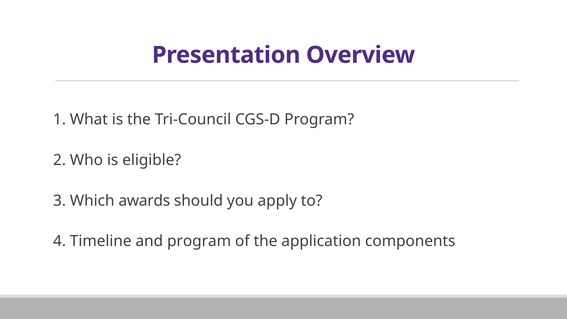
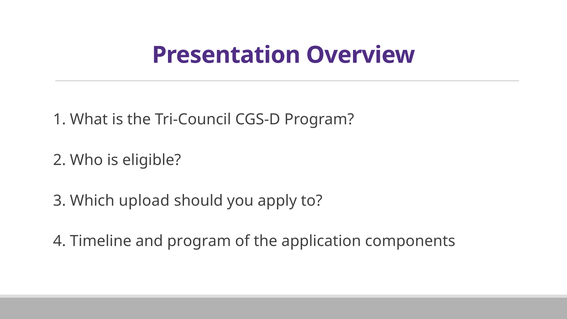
awards: awards -> upload
